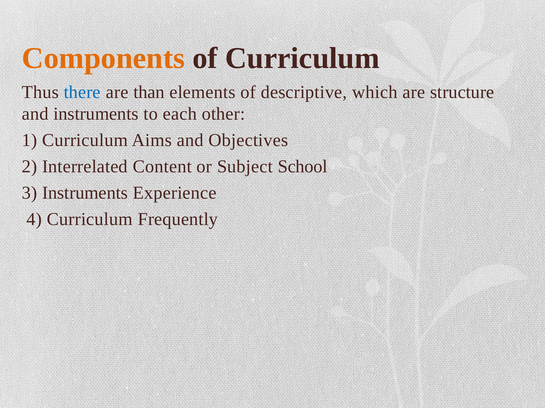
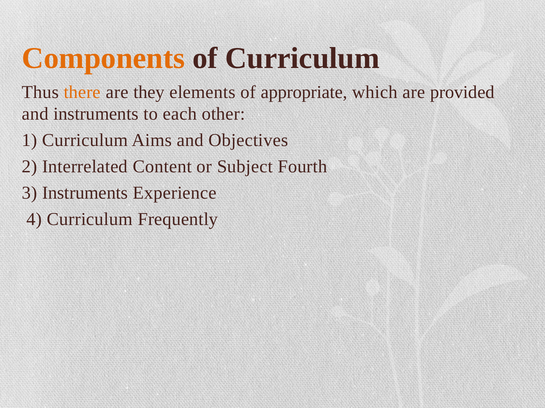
there colour: blue -> orange
than: than -> they
descriptive: descriptive -> appropriate
structure: structure -> provided
School: School -> Fourth
